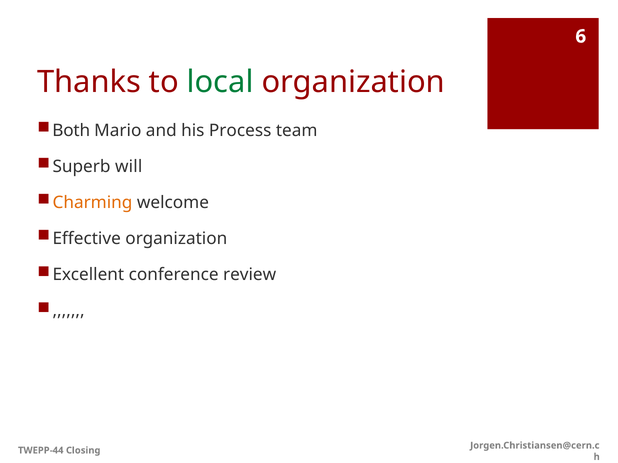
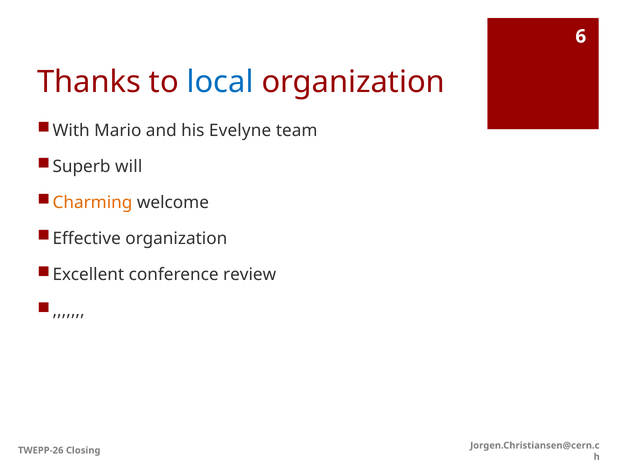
local colour: green -> blue
Both: Both -> With
Process: Process -> Evelyne
TWEPP-44: TWEPP-44 -> TWEPP-26
